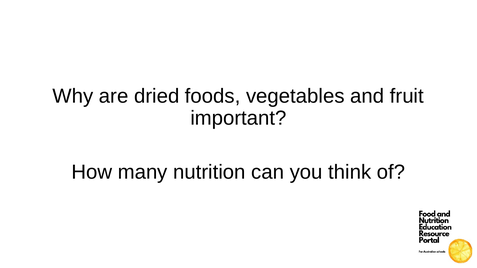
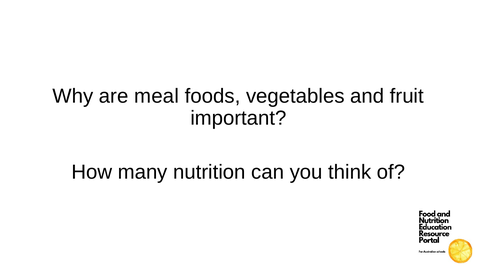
dried: dried -> meal
